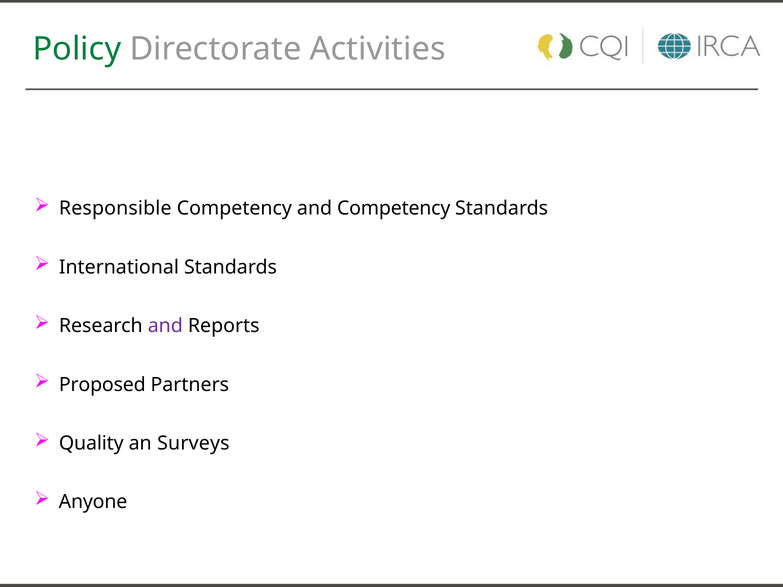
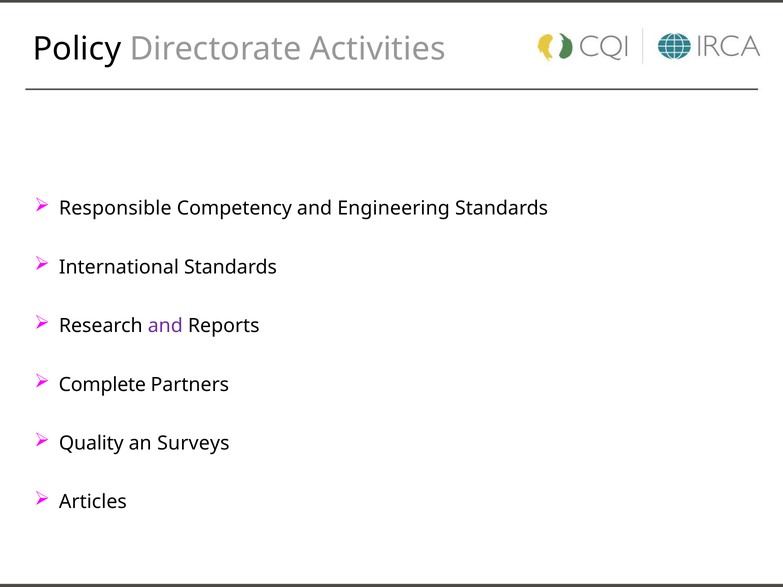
Policy colour: green -> black
and Competency: Competency -> Engineering
Proposed: Proposed -> Complete
Anyone: Anyone -> Articles
